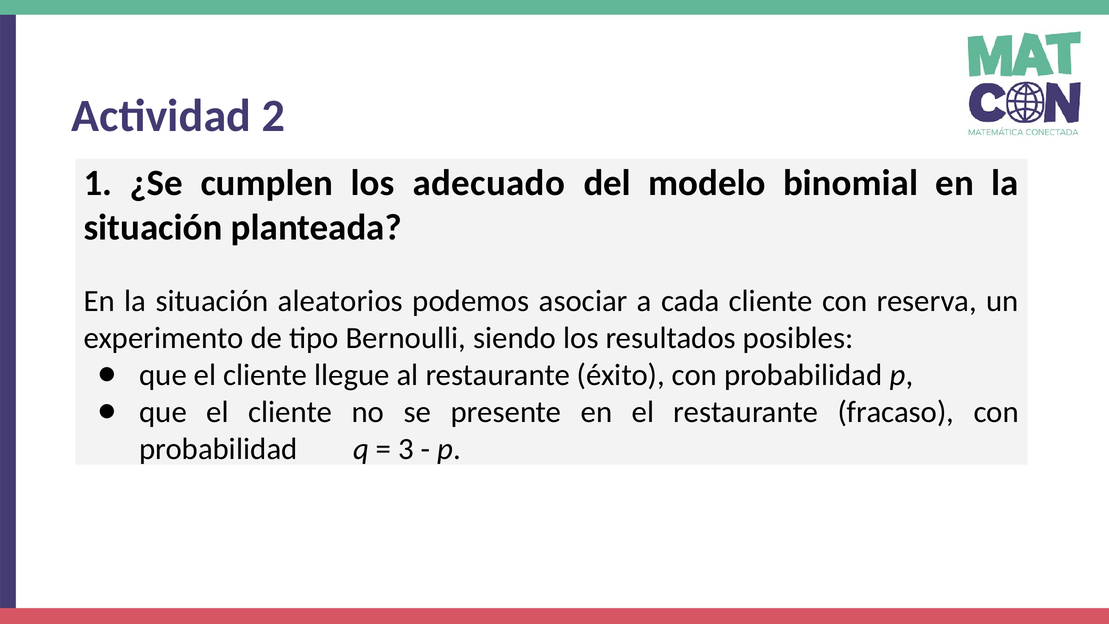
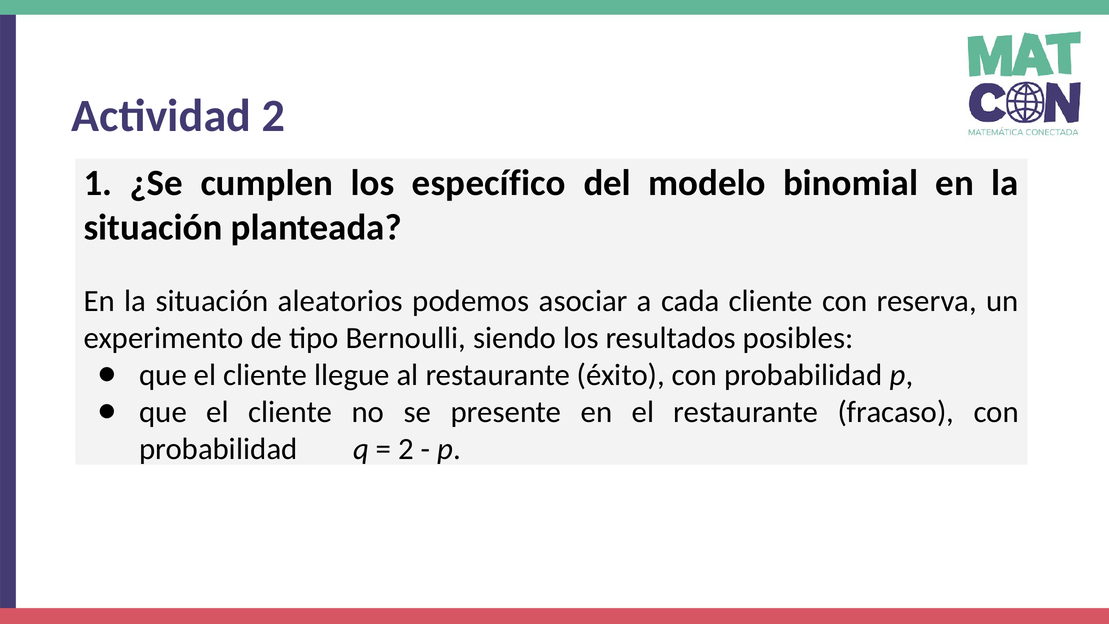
adecuado: adecuado -> específico
3 at (406, 449): 3 -> 2
